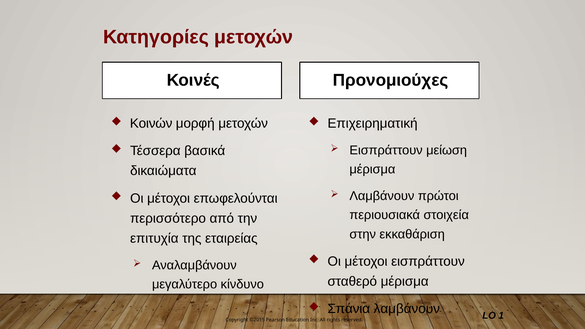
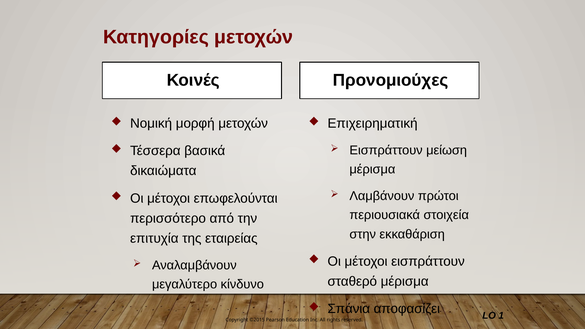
Κοινών: Κοινών -> Νομική
Σπάνια λαμβάνουν: λαμβάνουν -> αποφασίζει
